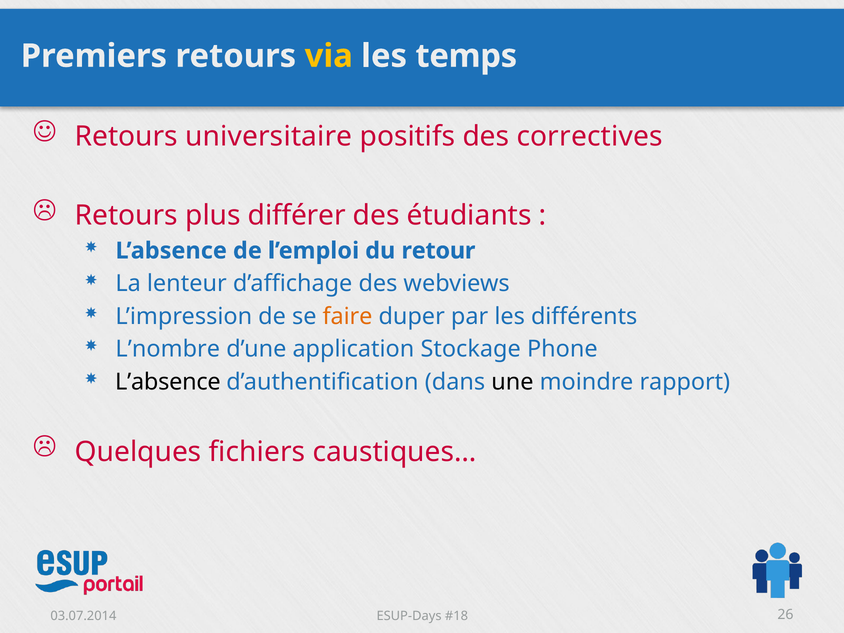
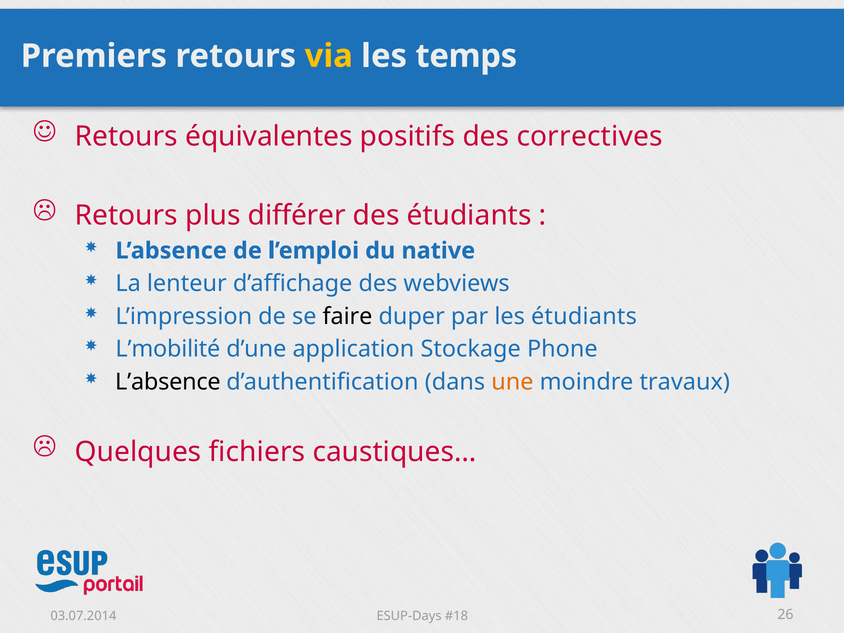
universitaire: universitaire -> équivalentes
retour: retour -> native
faire colour: orange -> black
les différents: différents -> étudiants
L’nombre: L’nombre -> L’mobilité
une colour: black -> orange
rapport: rapport -> travaux
